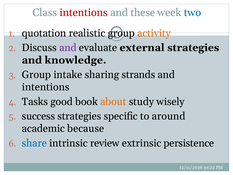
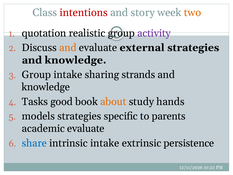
these: these -> story
two colour: blue -> orange
activity colour: orange -> purple
and at (68, 48) colour: purple -> orange
intentions at (46, 87): intentions -> knowledge
wisely: wisely -> hands
success: success -> models
around: around -> parents
academic because: because -> evaluate
intrinsic review: review -> intake
